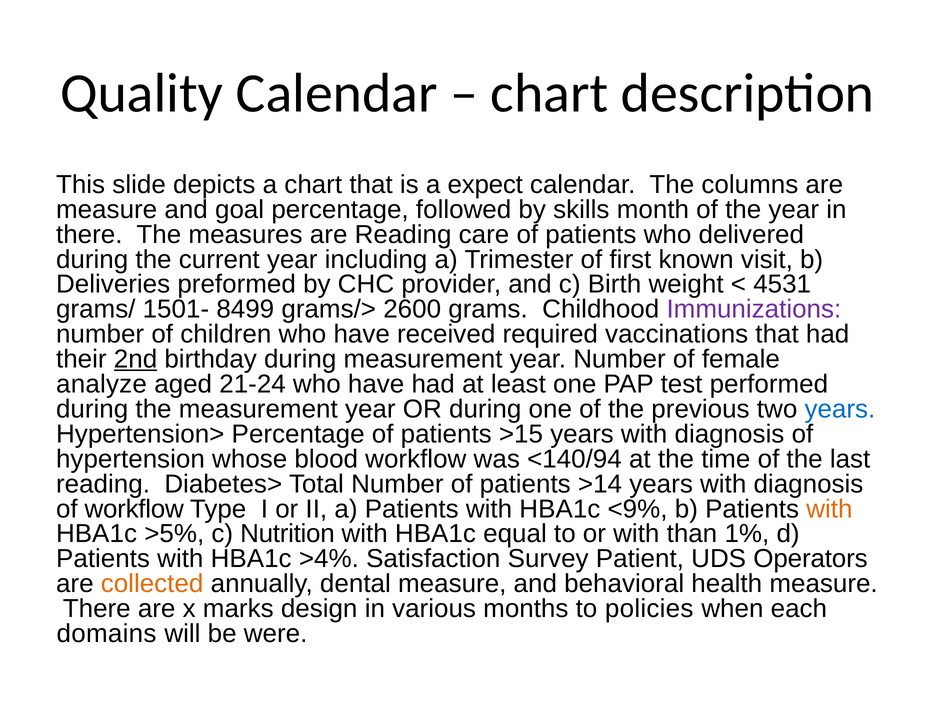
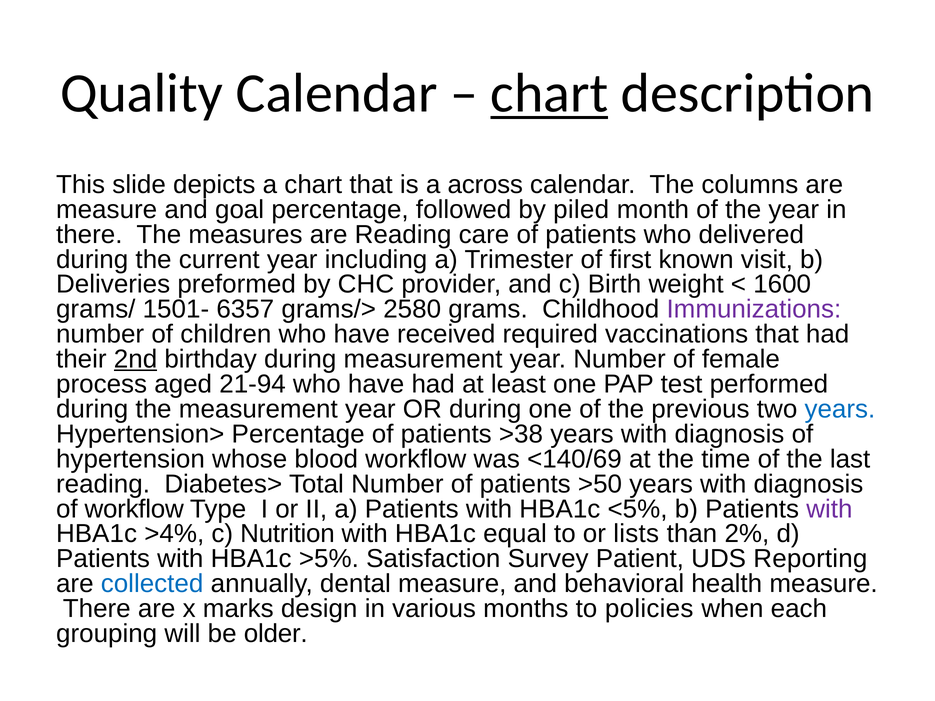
chart at (549, 94) underline: none -> present
expect: expect -> across
skills: skills -> piled
4531: 4531 -> 1600
8499: 8499 -> 6357
2600: 2600 -> 2580
analyze: analyze -> process
21-24: 21-24 -> 21-94
>15: >15 -> >38
<140/94: <140/94 -> <140/69
>14: >14 -> >50
<9%: <9% -> <5%
with at (829, 509) colour: orange -> purple
>5%: >5% -> >4%
or with: with -> lists
1%: 1% -> 2%
>4%: >4% -> >5%
Operators: Operators -> Reporting
collected colour: orange -> blue
domains: domains -> grouping
were: were -> older
